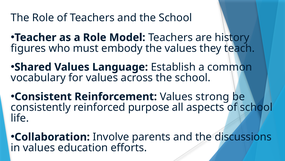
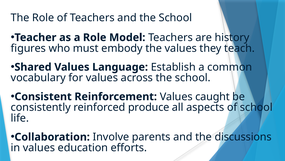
strong: strong -> caught
purpose: purpose -> produce
